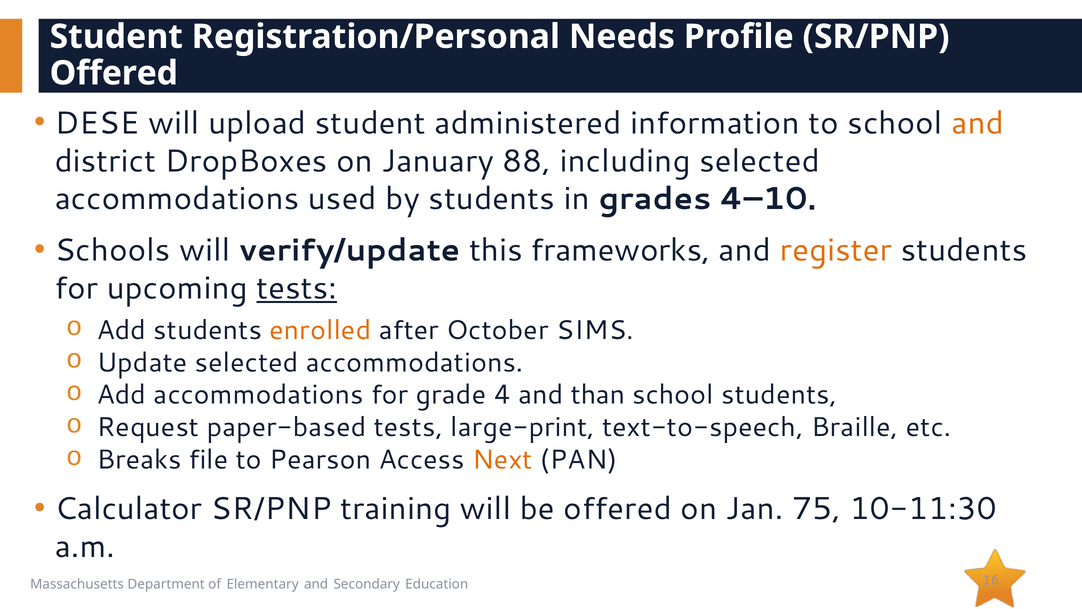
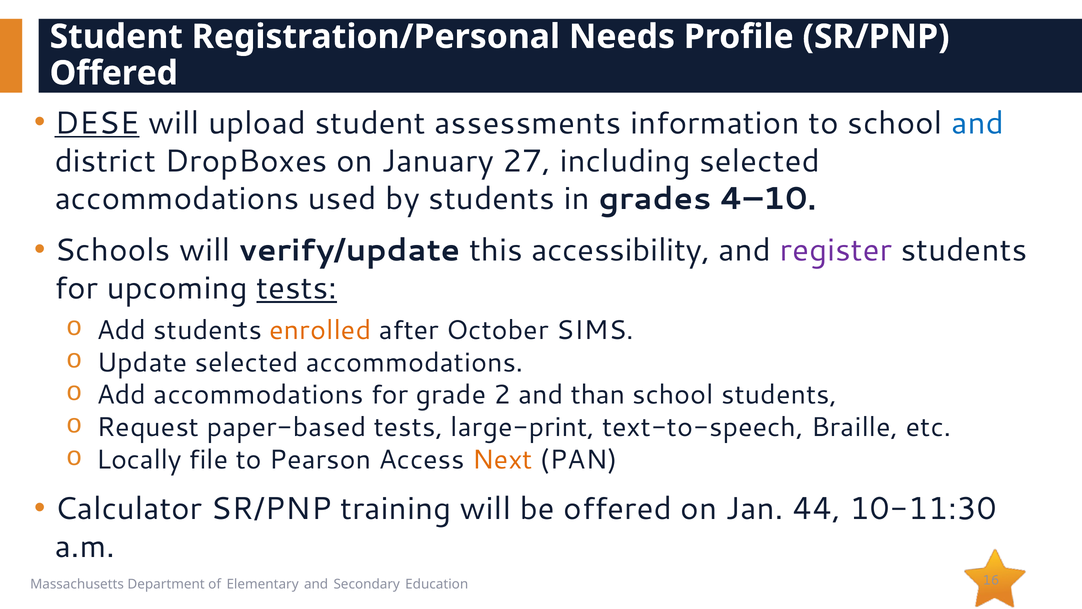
DESE underline: none -> present
administered: administered -> assessments
and at (978, 123) colour: orange -> blue
88: 88 -> 27
frameworks: frameworks -> accessibility
register colour: orange -> purple
4: 4 -> 2
Breaks: Breaks -> Locally
75: 75 -> 44
